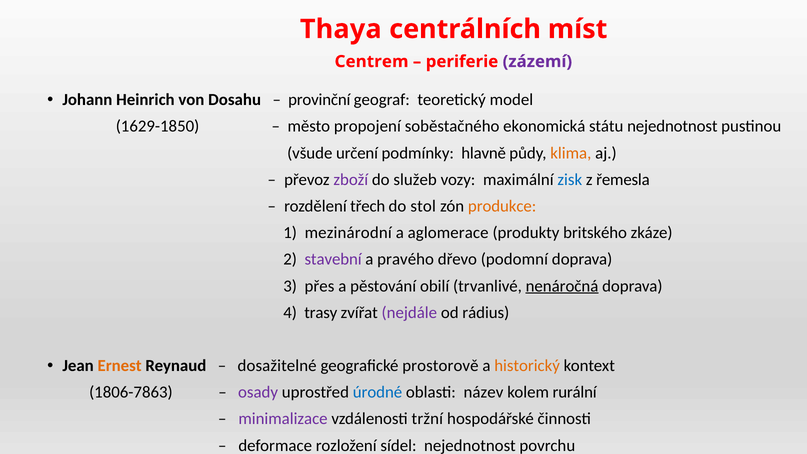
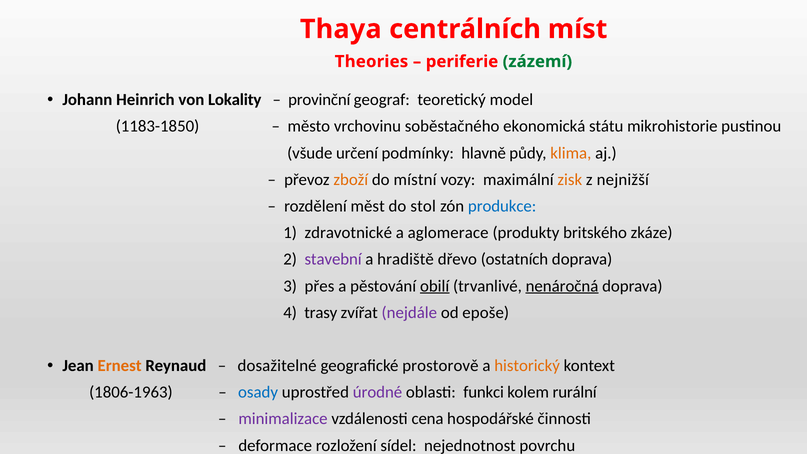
Centrem: Centrem -> Theories
zázemí colour: purple -> green
Dosahu: Dosahu -> Lokality
1629-1850: 1629-1850 -> 1183-1850
propojení: propojení -> vrchovinu
státu nejednotnost: nejednotnost -> mikrohistorie
zboží colour: purple -> orange
služeb: služeb -> místní
zisk colour: blue -> orange
řemesla: řemesla -> nejnižší
třech: třech -> měst
produkce colour: orange -> blue
mezinárodní: mezinárodní -> zdravotnické
pravého: pravého -> hradiště
podomní: podomní -> ostatních
obilí underline: none -> present
rádius: rádius -> epoše
1806-7863: 1806-7863 -> 1806-1963
osady colour: purple -> blue
úrodné colour: blue -> purple
název: název -> funkci
tržní: tržní -> cena
